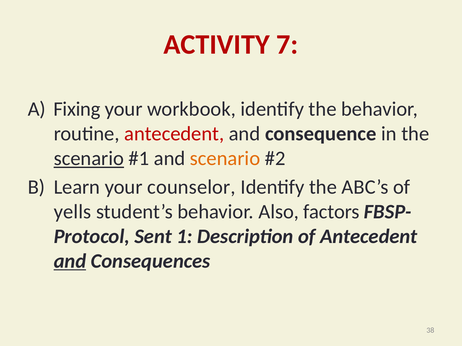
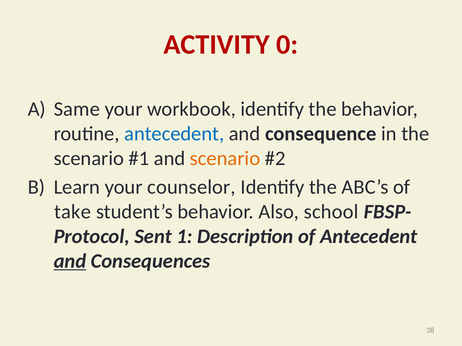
7: 7 -> 0
Fixing: Fixing -> Same
antecedent at (174, 134) colour: red -> blue
scenario at (89, 159) underline: present -> none
yells: yells -> take
factors: factors -> school
